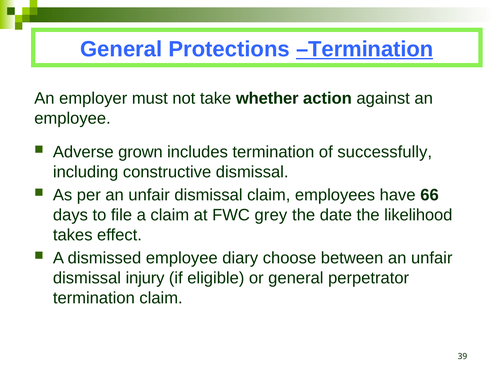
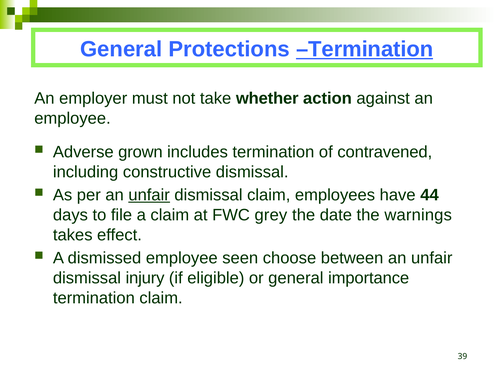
successfully: successfully -> contravened
unfair at (149, 195) underline: none -> present
66: 66 -> 44
likelihood: likelihood -> warnings
diary: diary -> seen
perpetrator: perpetrator -> importance
